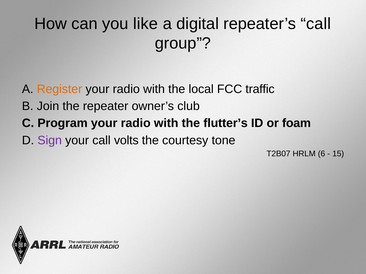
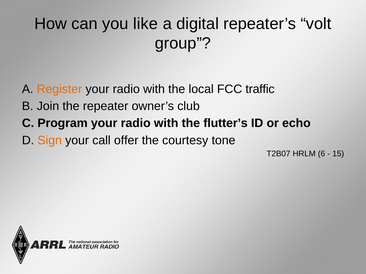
repeater’s call: call -> volt
foam: foam -> echo
Sign colour: purple -> orange
volts: volts -> offer
